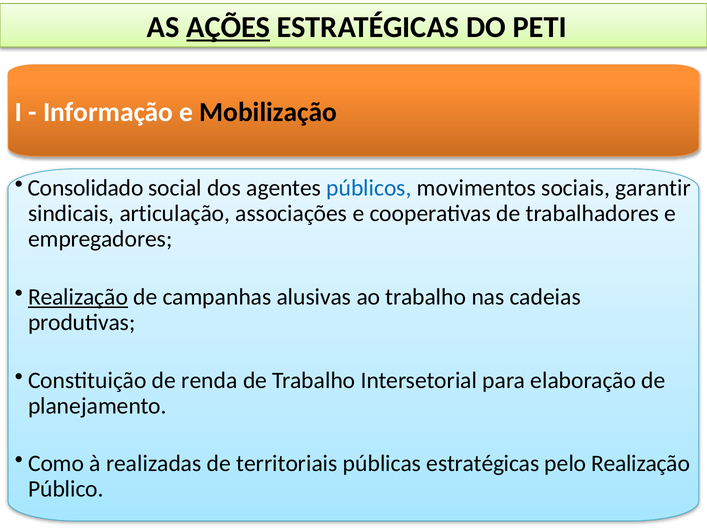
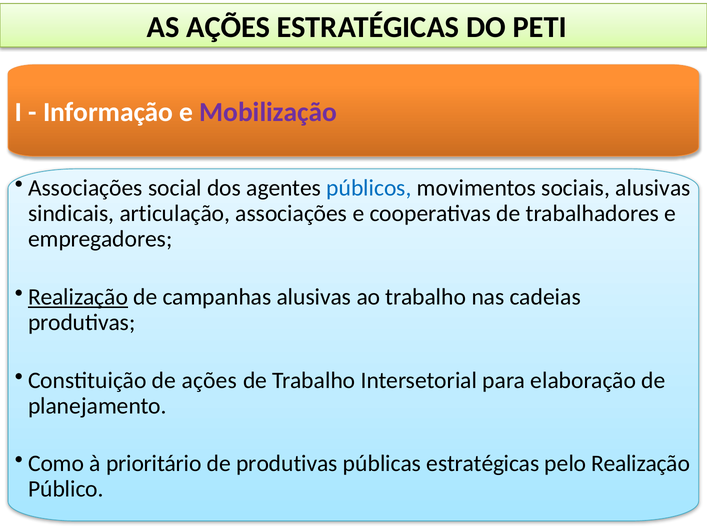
AÇÕES at (228, 27) underline: present -> none
Mobilização colour: black -> purple
Consolidado at (85, 188): Consolidado -> Associações
sociais garantir: garantir -> alusivas
de renda: renda -> ações
realizadas: realizadas -> prioritário
de territoriais: territoriais -> produtivas
